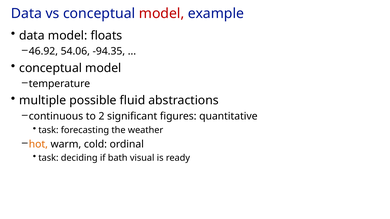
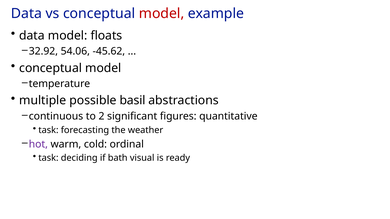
46.92: 46.92 -> 32.92
-94.35: -94.35 -> -45.62
fluid: fluid -> basil
hot colour: orange -> purple
